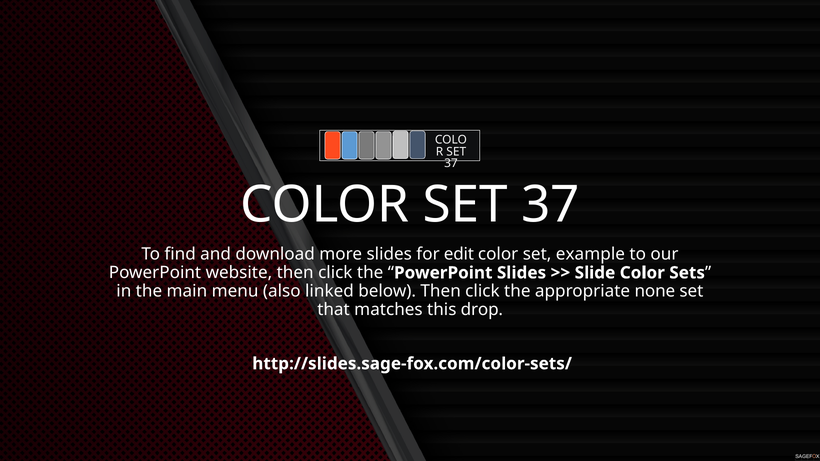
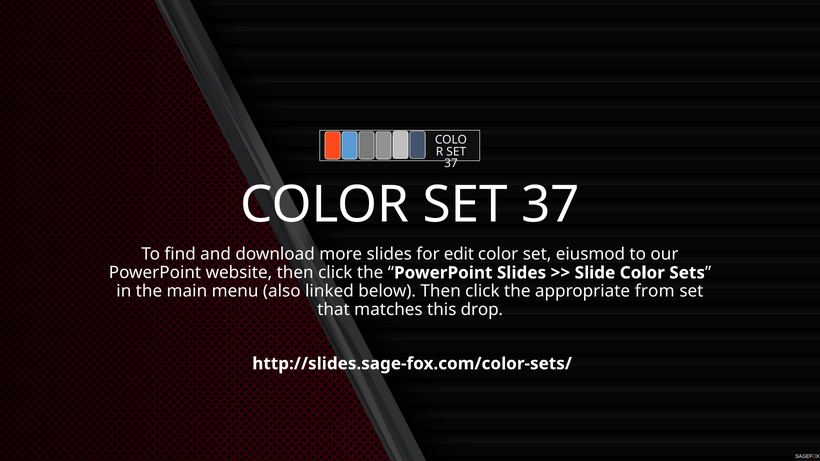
example: example -> eiusmod
none: none -> from
